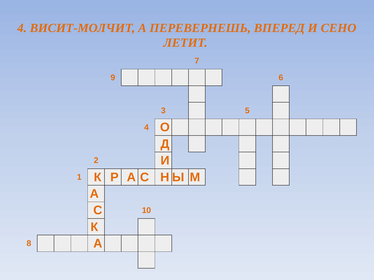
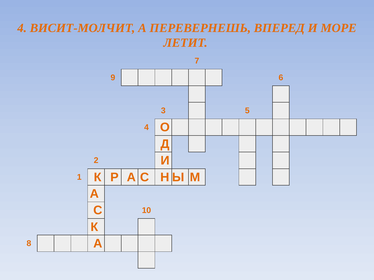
СЕНО: СЕНО -> МОРЕ
